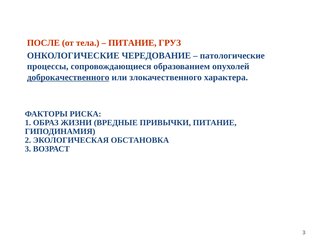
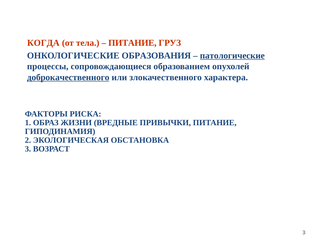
ПОСЛЕ: ПОСЛЕ -> КОГДА
ЧЕРЕДОВАНИЕ: ЧЕРЕДОВАНИЕ -> ОБРАЗОВАНИЯ
патологические underline: none -> present
